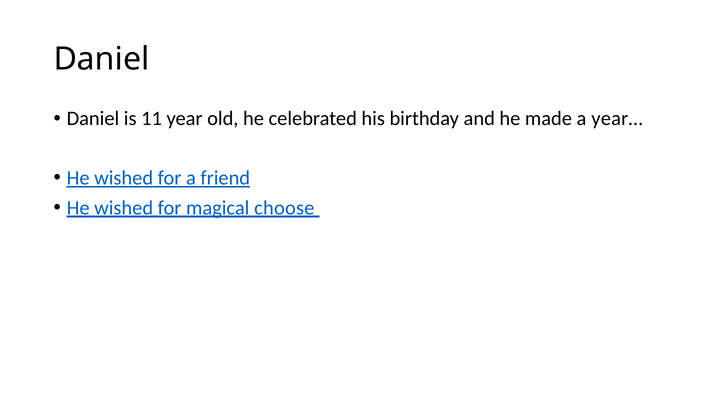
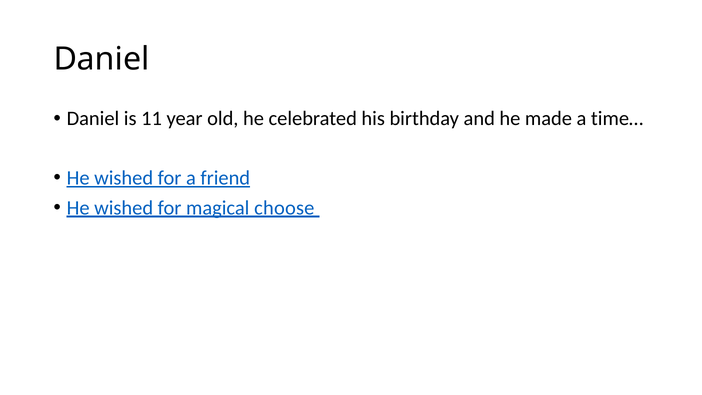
year…: year… -> time…
